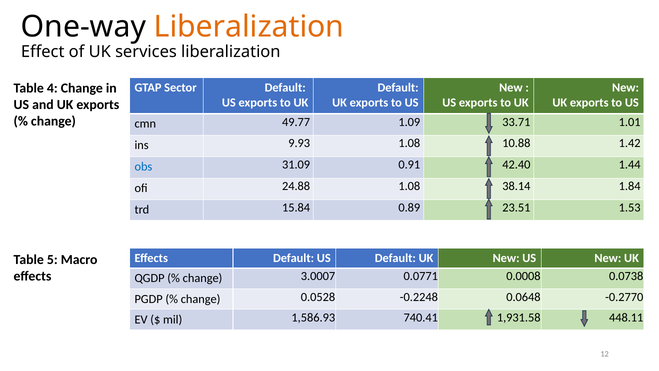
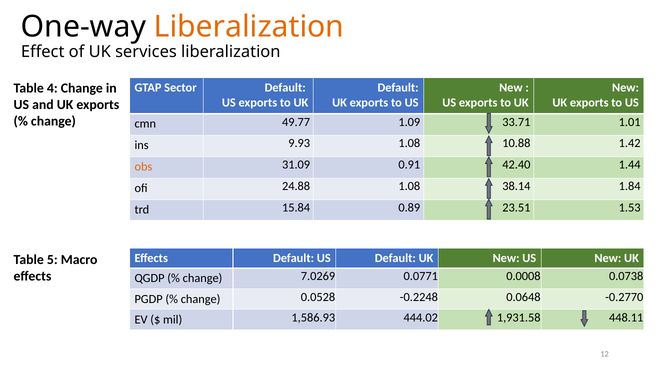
obs colour: blue -> orange
3.0007: 3.0007 -> 7.0269
740.41: 740.41 -> 444.02
